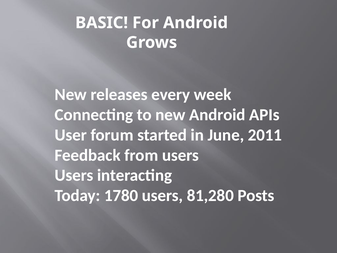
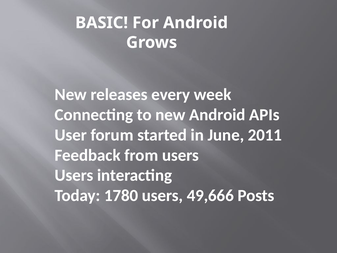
81,280: 81,280 -> 49,666
